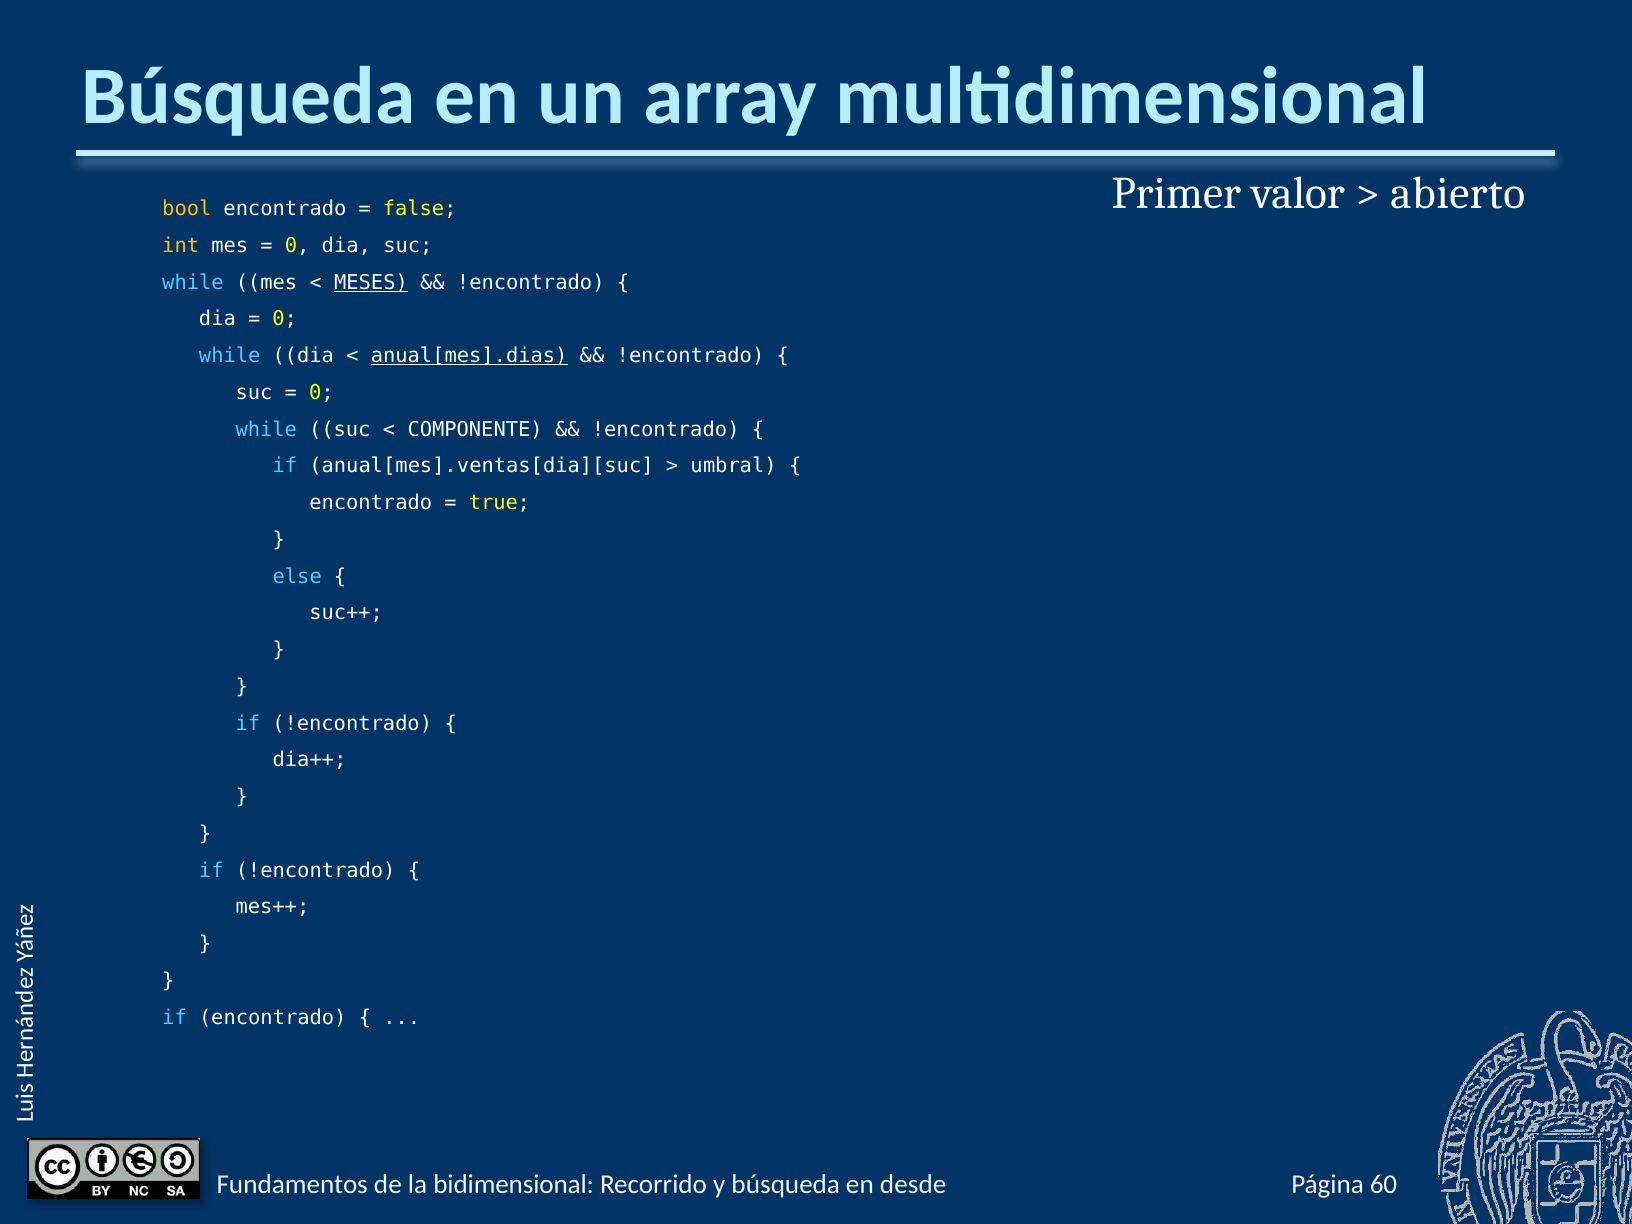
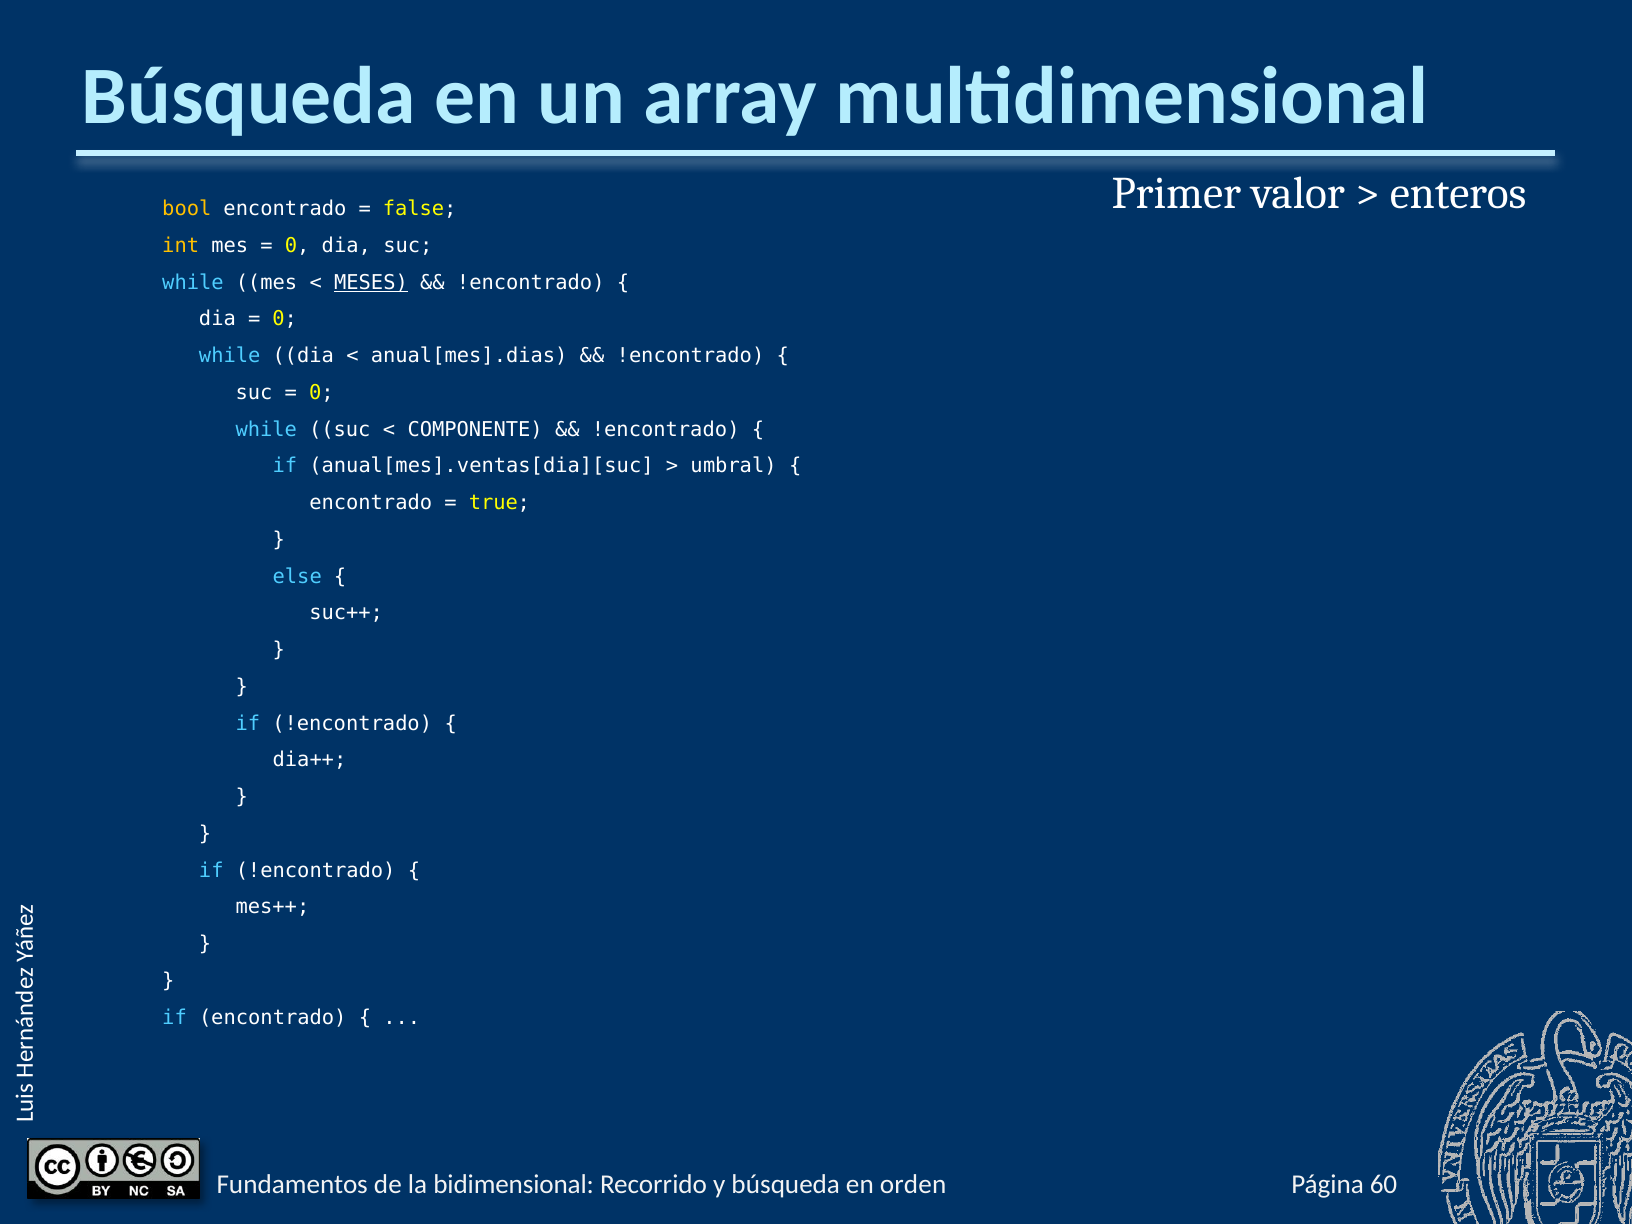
abierto: abierto -> enteros
anual[mes].dias underline: present -> none
desde: desde -> orden
